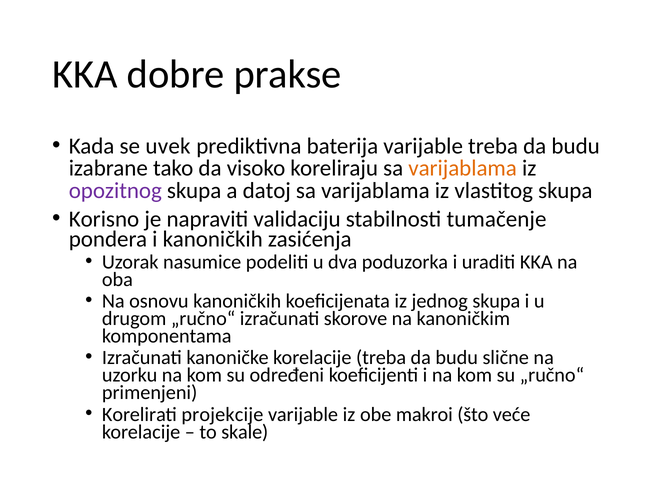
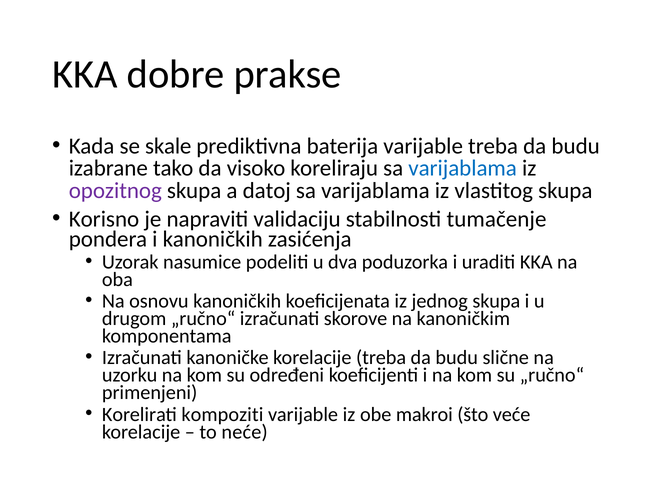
uvek: uvek -> skale
varijablama at (463, 168) colour: orange -> blue
projekcije: projekcije -> kompoziti
skale: skale -> neće
